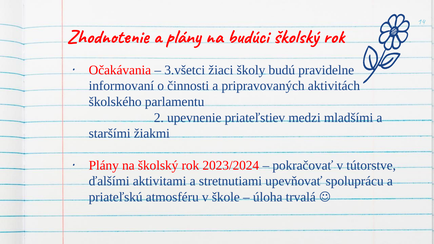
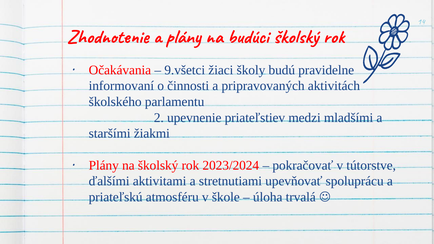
3.všetci: 3.všetci -> 9.všetci
